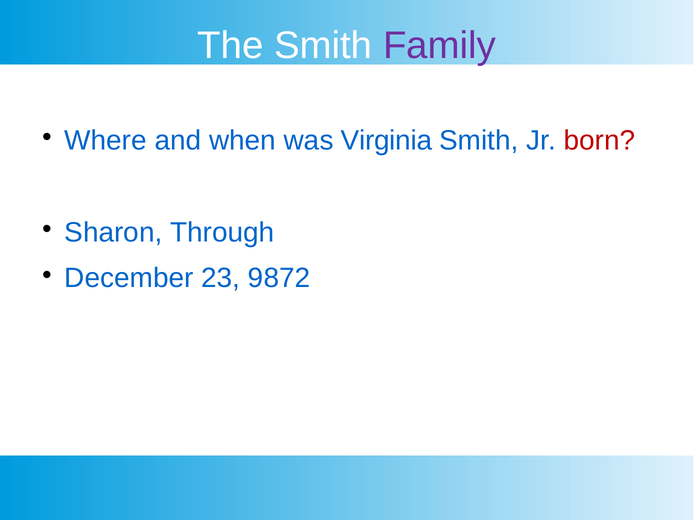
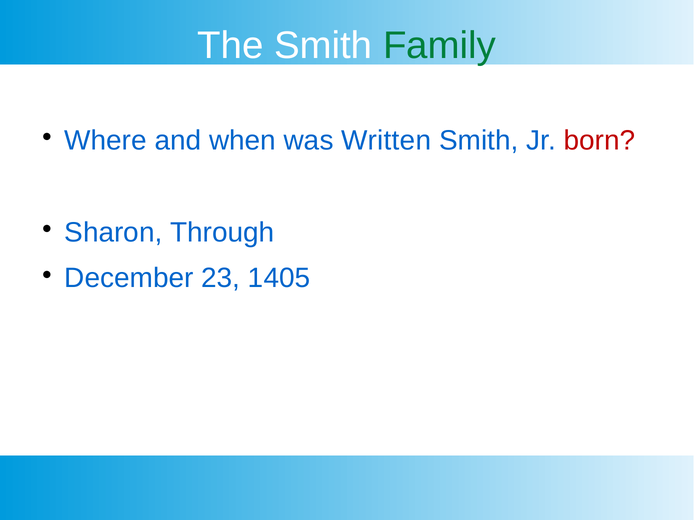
Family colour: purple -> green
Virginia: Virginia -> Written
9872: 9872 -> 1405
